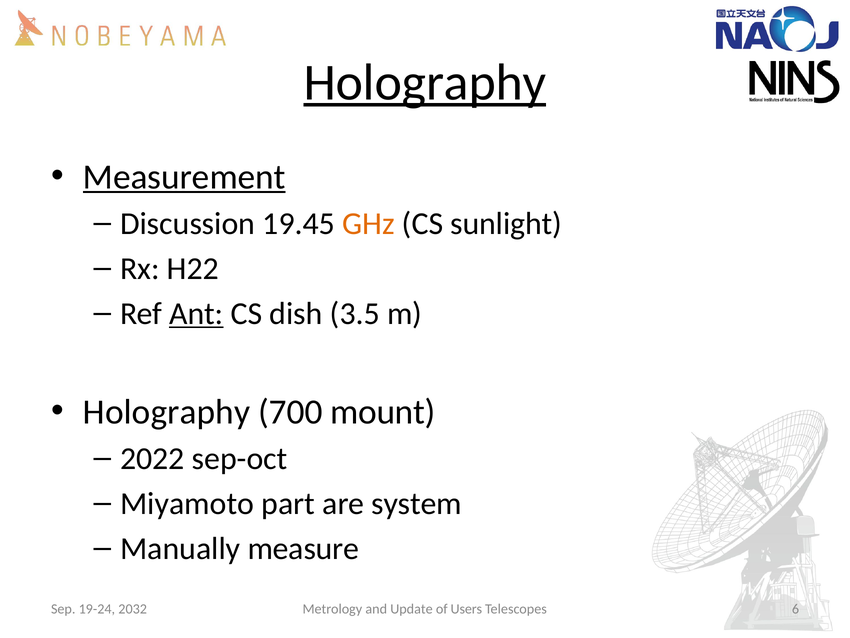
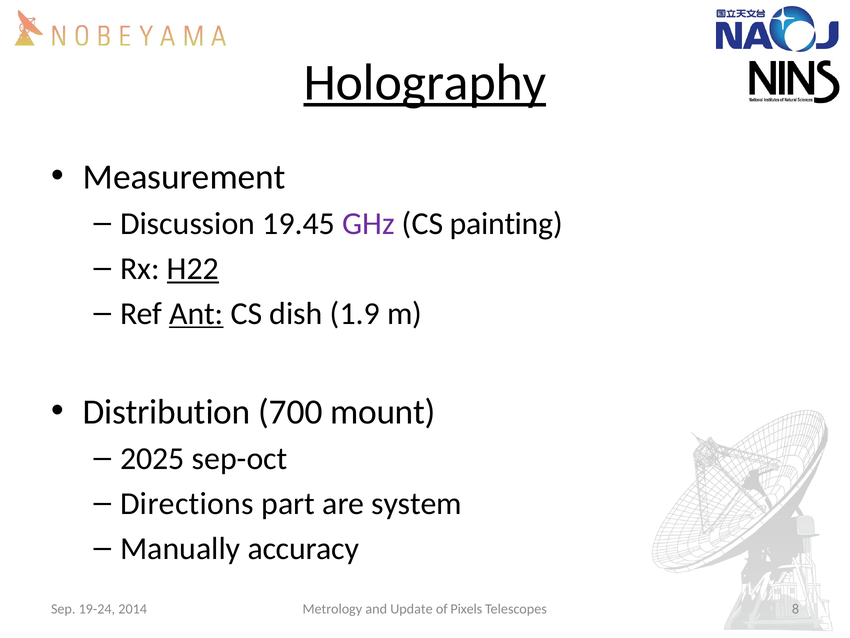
Measurement underline: present -> none
GHz colour: orange -> purple
sunlight: sunlight -> painting
H22 underline: none -> present
3.5: 3.5 -> 1.9
Holography at (166, 412): Holography -> Distribution
2022: 2022 -> 2025
Miyamoto: Miyamoto -> Directions
measure: measure -> accuracy
2032: 2032 -> 2014
Users: Users -> Pixels
6: 6 -> 8
